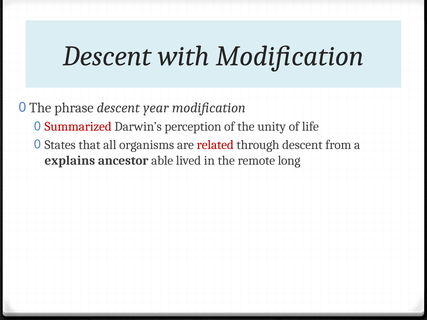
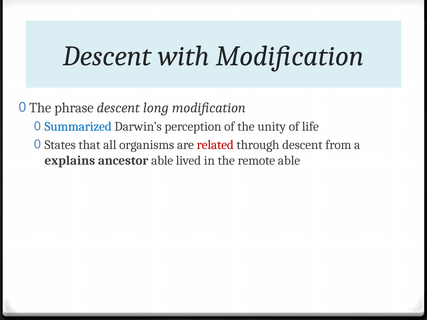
year: year -> long
Summarized colour: red -> blue
remote long: long -> able
